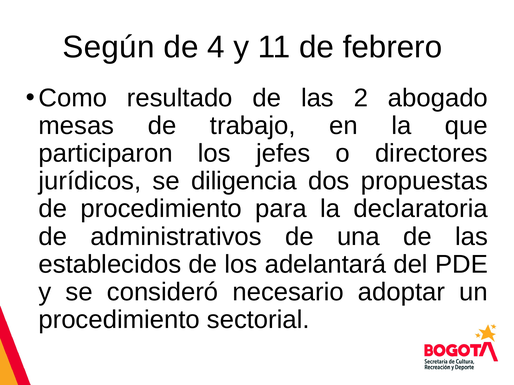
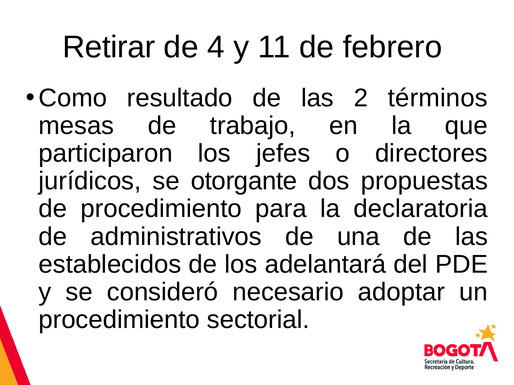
Según: Según -> Retirar
abogado: abogado -> términos
diligencia: diligencia -> otorgante
